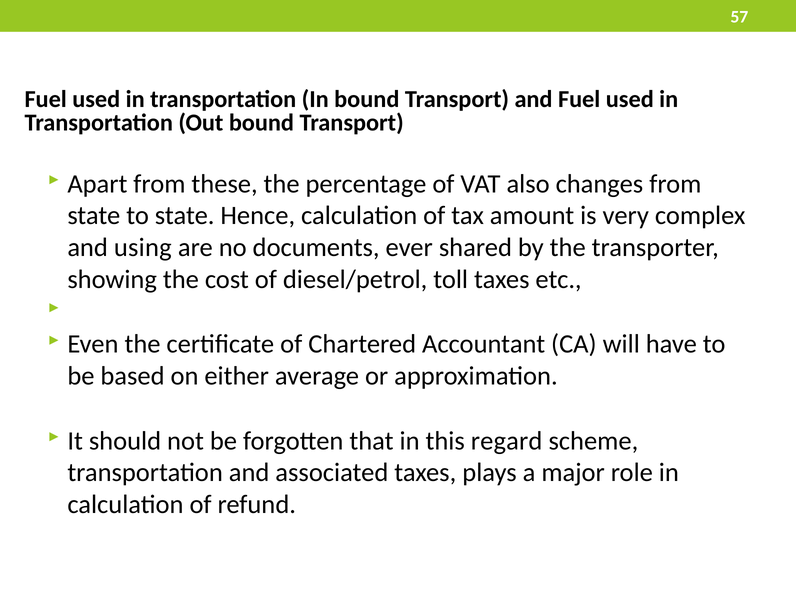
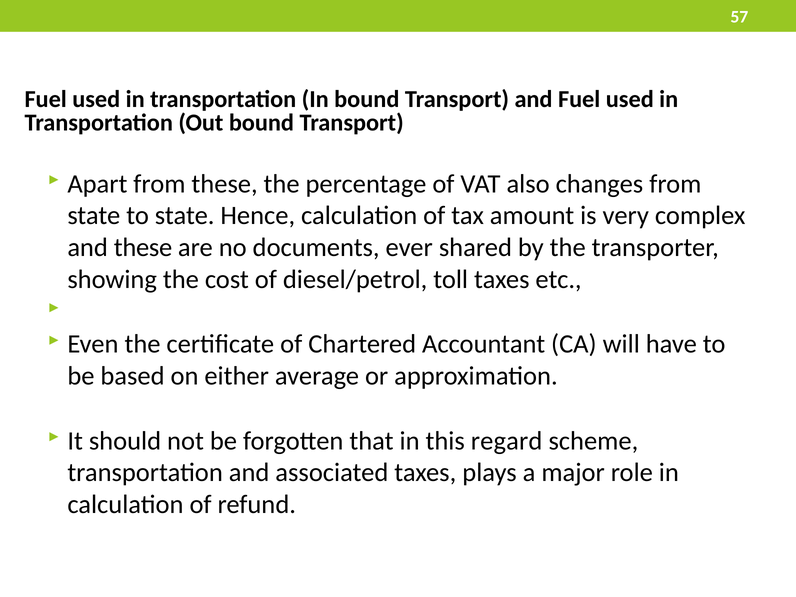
and using: using -> these
